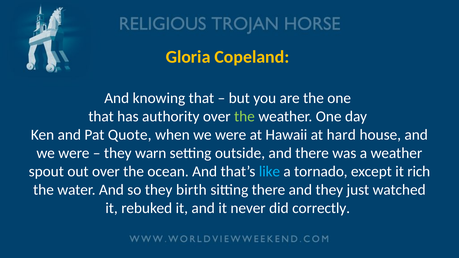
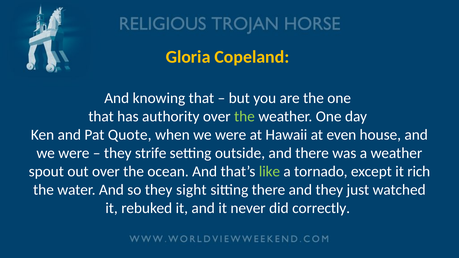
hard: hard -> even
warn: warn -> strife
like colour: light blue -> light green
birth: birth -> sight
